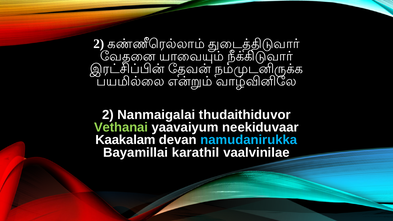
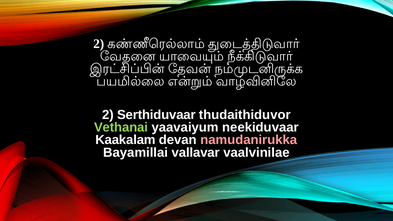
Nanmaigalai: Nanmaigalai -> Serthiduvaar
namudanirukka colour: light blue -> pink
karathil: karathil -> vallavar
